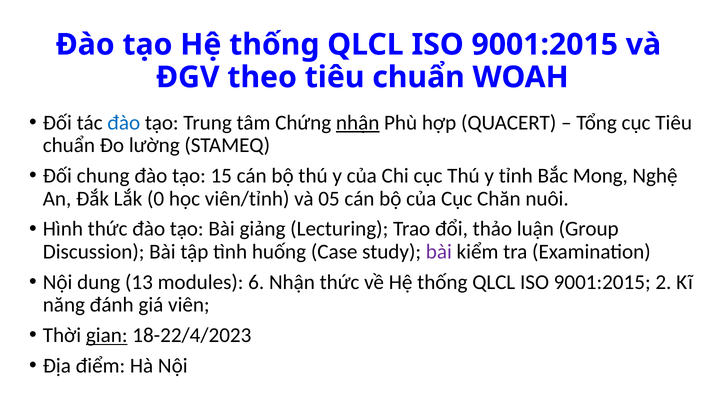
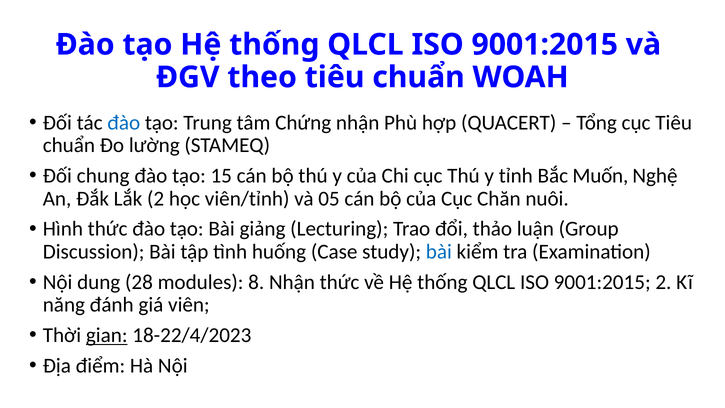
nhận at (358, 123) underline: present -> none
Mong: Mong -> Muốn
Lắk 0: 0 -> 2
bài at (439, 252) colour: purple -> blue
13: 13 -> 28
6: 6 -> 8
